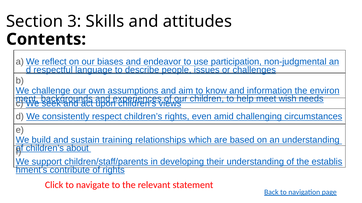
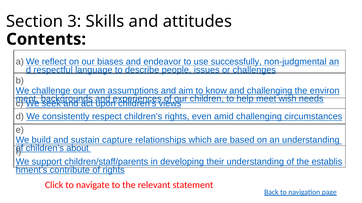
participation: participation -> successfully
and information: information -> challenging
training: training -> capture
